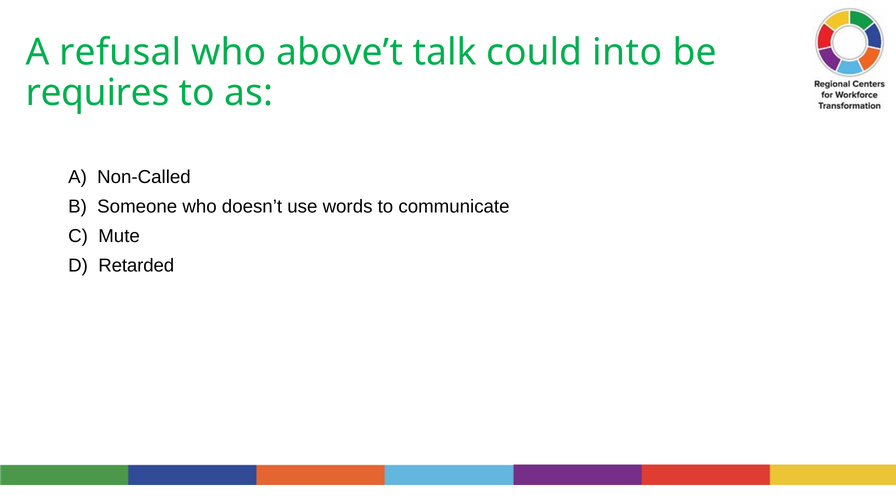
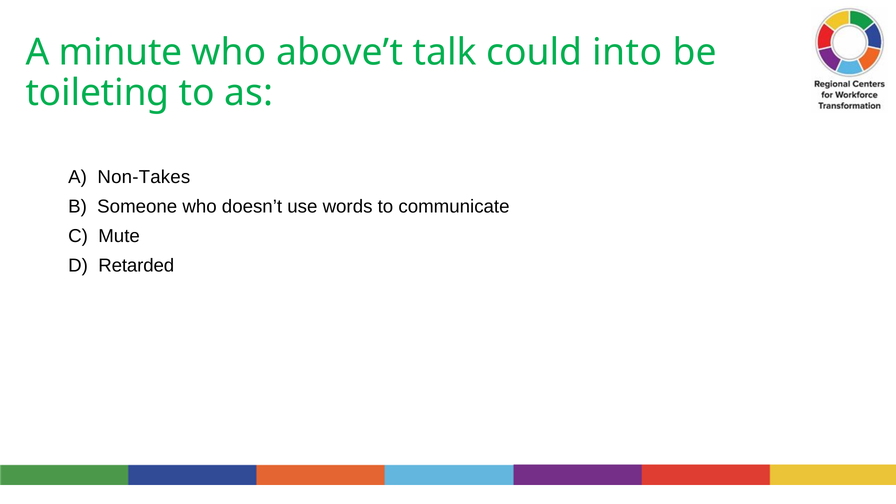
refusal: refusal -> minute
requires: requires -> toileting
Non-Called: Non-Called -> Non-Takes
